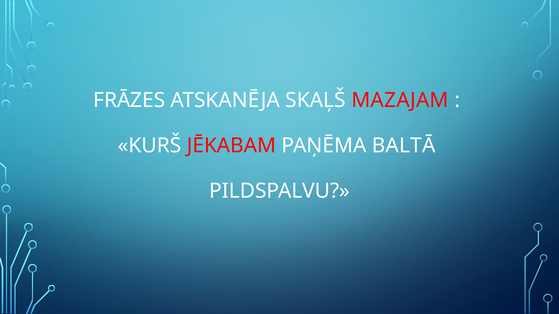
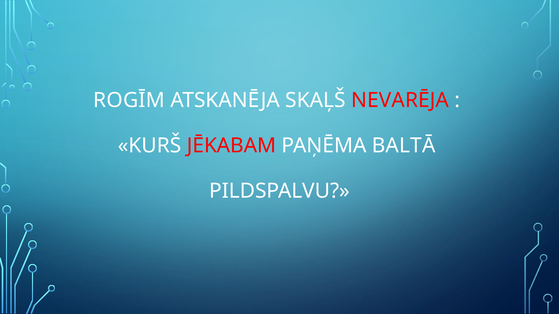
FRĀZES: FRĀZES -> ROGĪM
MAZAJAM: MAZAJAM -> NEVARĒJA
